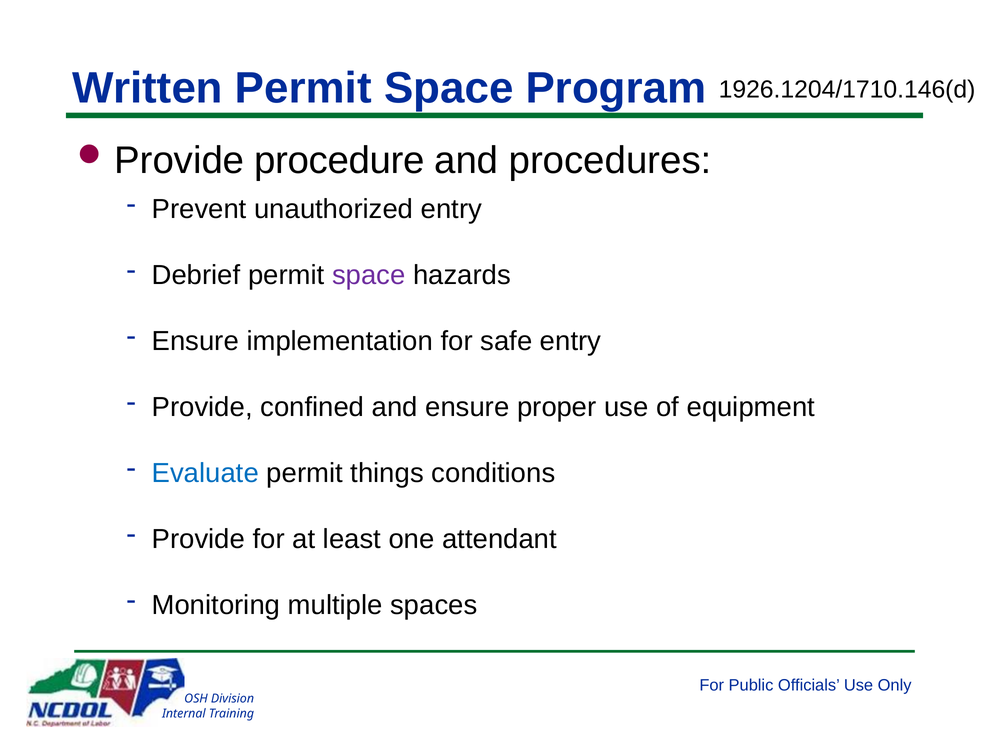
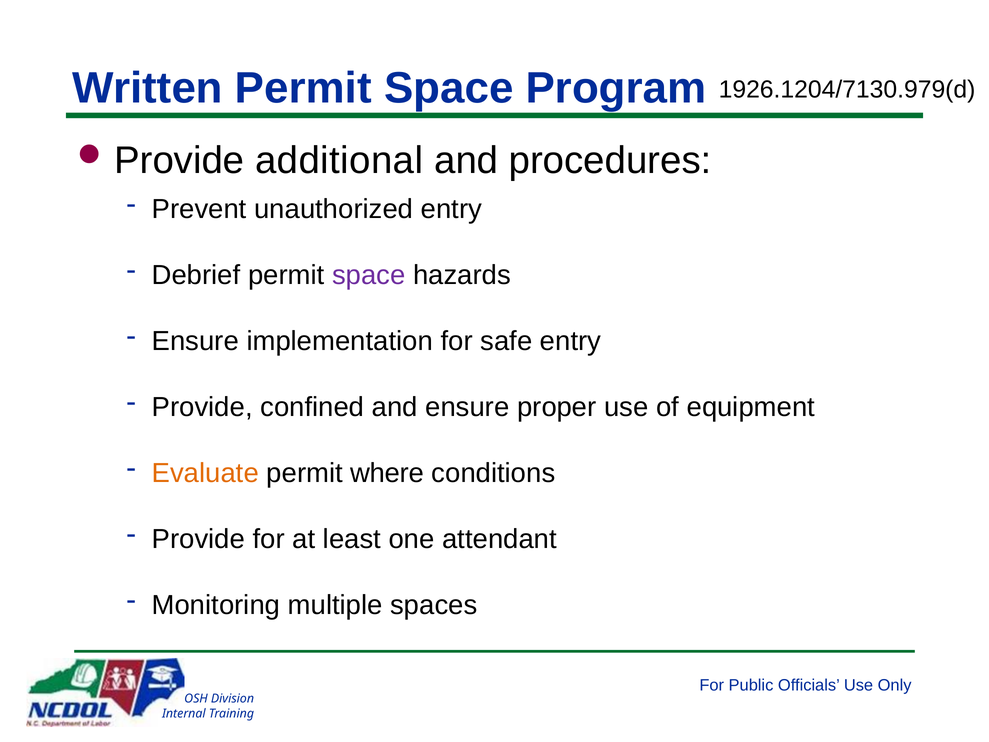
1926.1204/1710.146(d: 1926.1204/1710.146(d -> 1926.1204/7130.979(d
procedure: procedure -> additional
Evaluate colour: blue -> orange
things: things -> where
